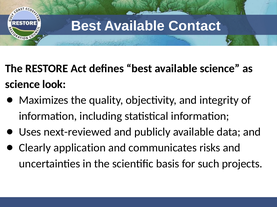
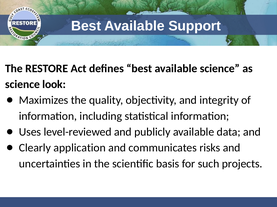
Contact: Contact -> Support
next-reviewed: next-reviewed -> level-reviewed
